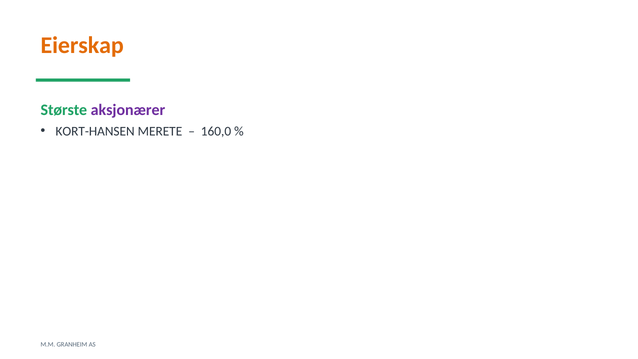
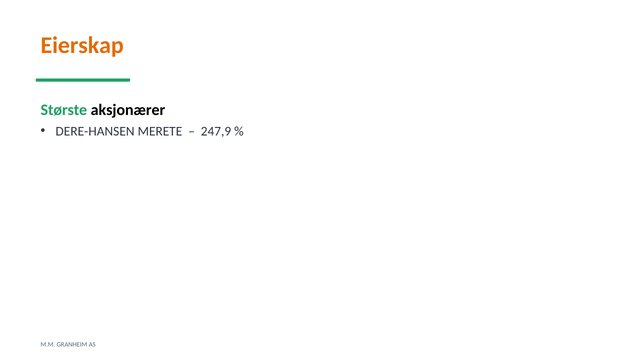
aksjonærer colour: purple -> black
KORT-HANSEN: KORT-HANSEN -> DERE-HANSEN
160,0: 160,0 -> 247,9
